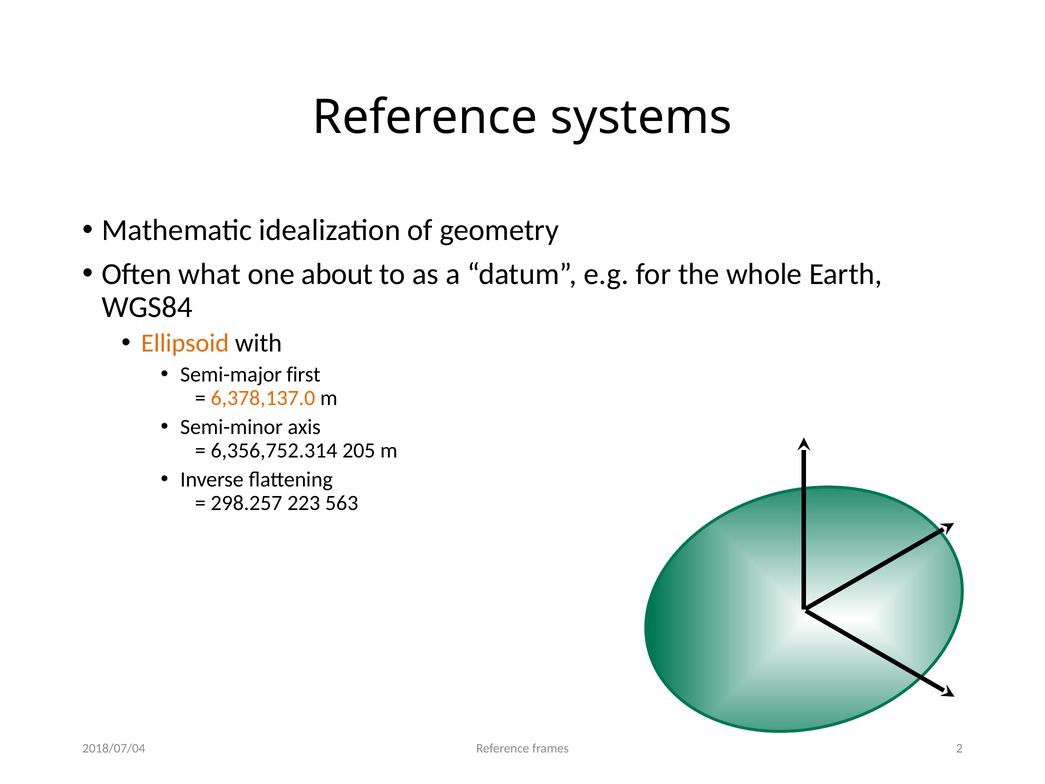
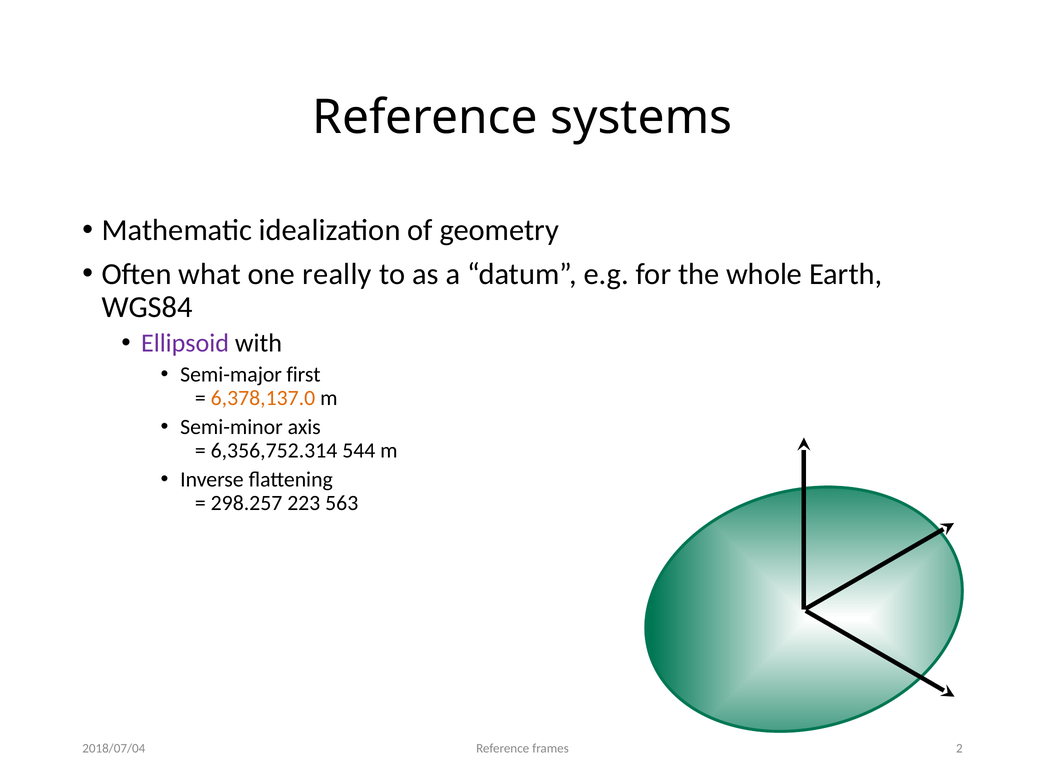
about: about -> really
Ellipsoid colour: orange -> purple
205: 205 -> 544
